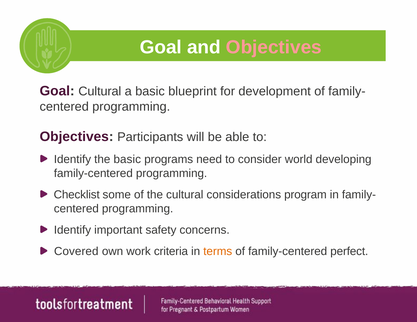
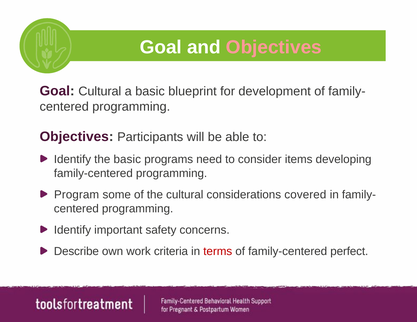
world: world -> items
Checklist: Checklist -> Program
program: program -> covered
Covered: Covered -> Describe
terms colour: orange -> red
